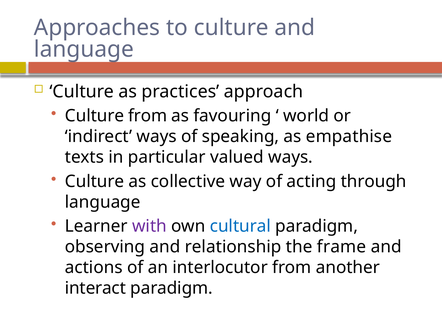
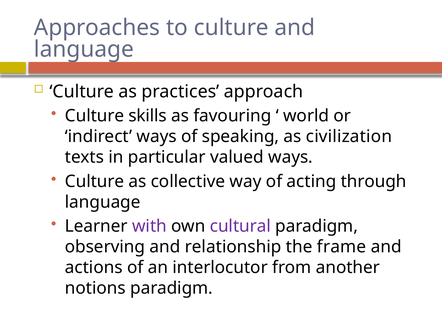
Culture from: from -> skills
empathise: empathise -> civilization
cultural colour: blue -> purple
interact: interact -> notions
